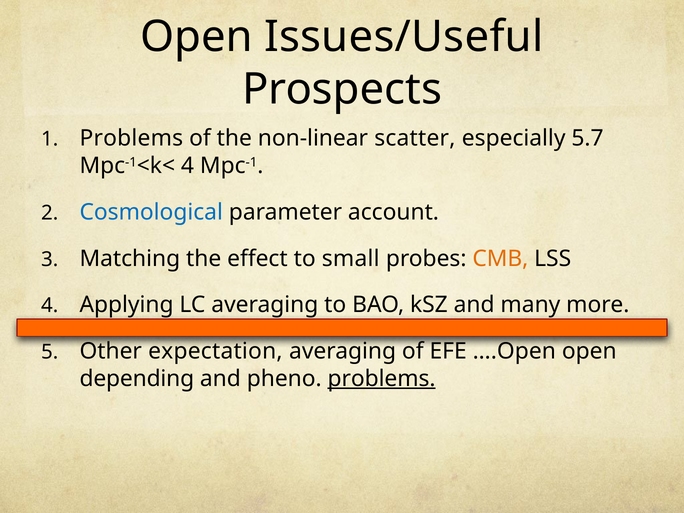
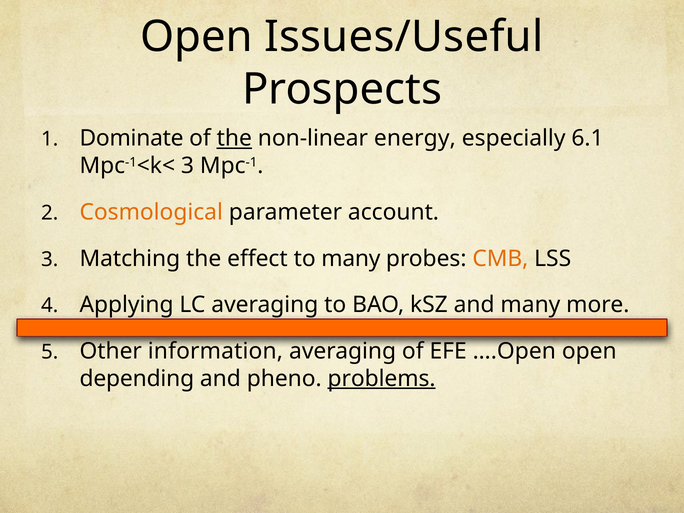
1 Problems: Problems -> Dominate
the at (234, 138) underline: none -> present
scatter: scatter -> energy
5.7: 5.7 -> 6.1
Mpc-1<k< 4: 4 -> 3
Cosmological colour: blue -> orange
to small: small -> many
expectation: expectation -> information
